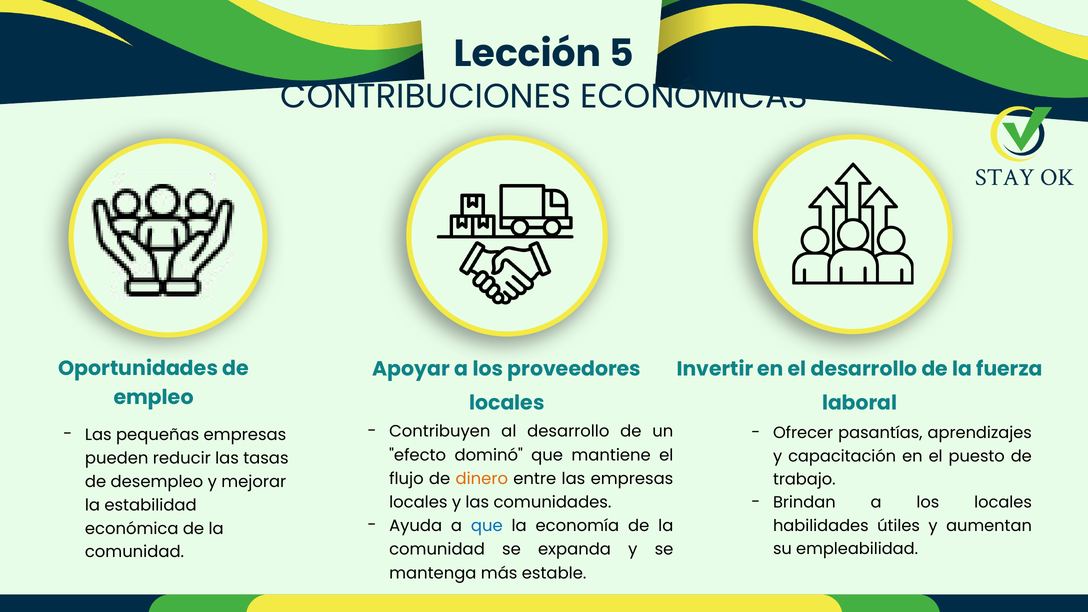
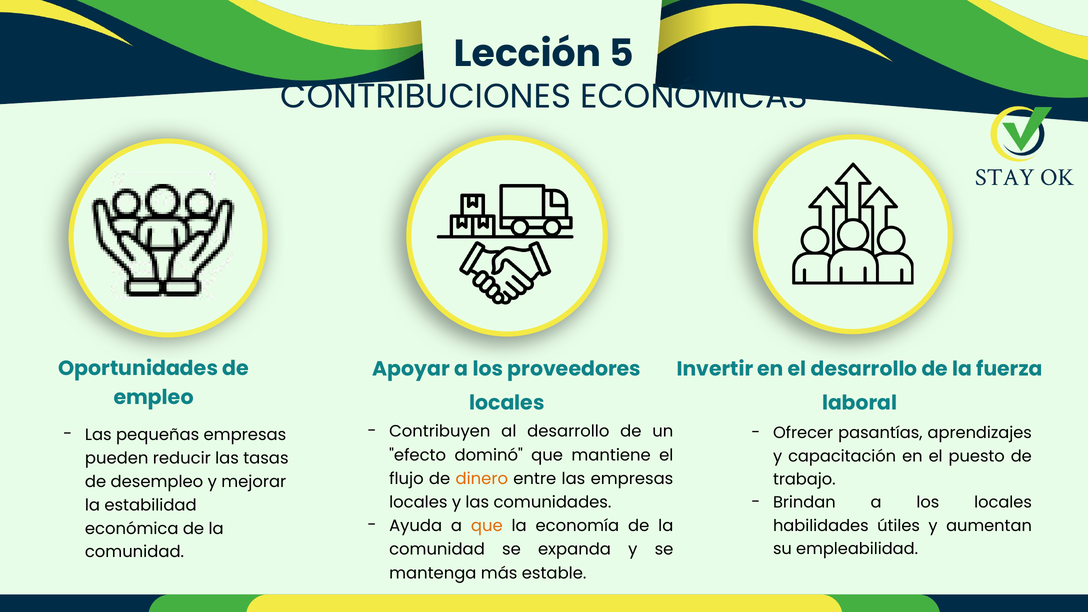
que at (487, 526) colour: blue -> orange
